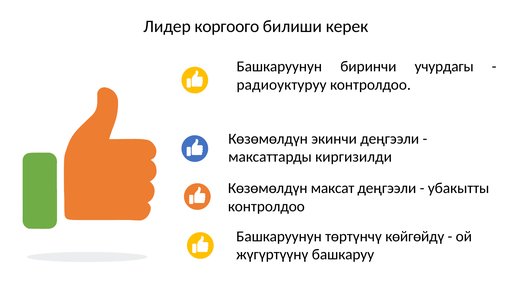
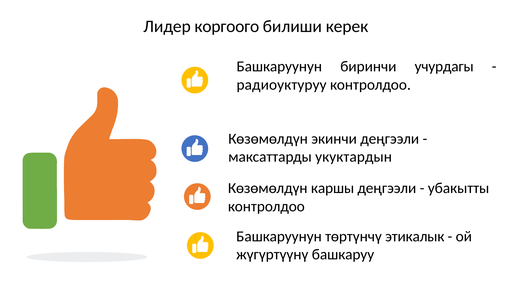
киргизилди: киргизилди -> укуктардын
максат: максат -> каршы
көйгөйдү: көйгөйдү -> этикалык
